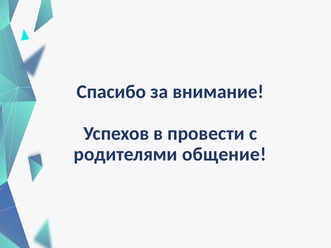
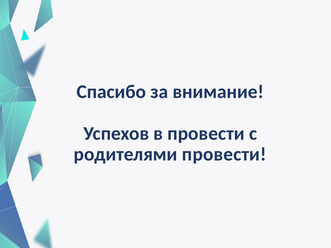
родителями общение: общение -> провести
